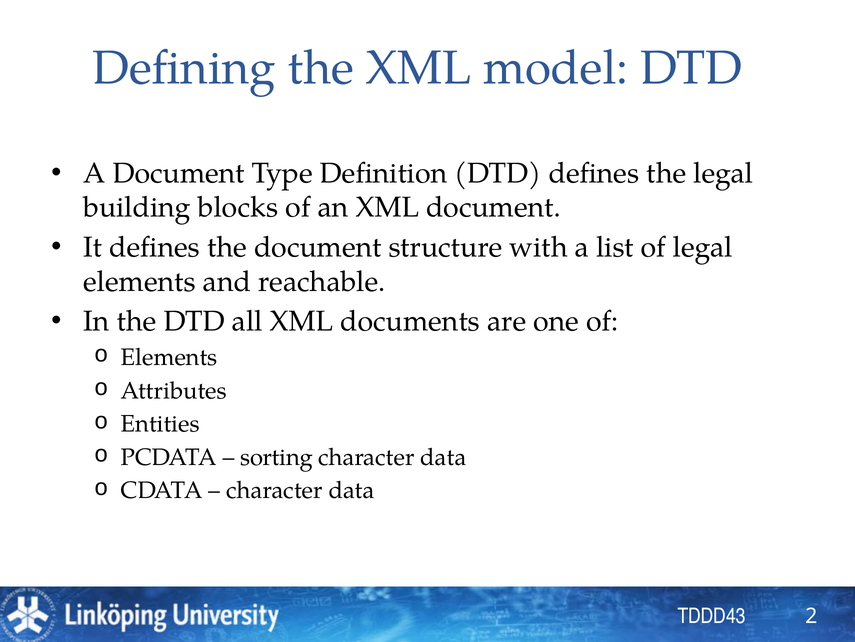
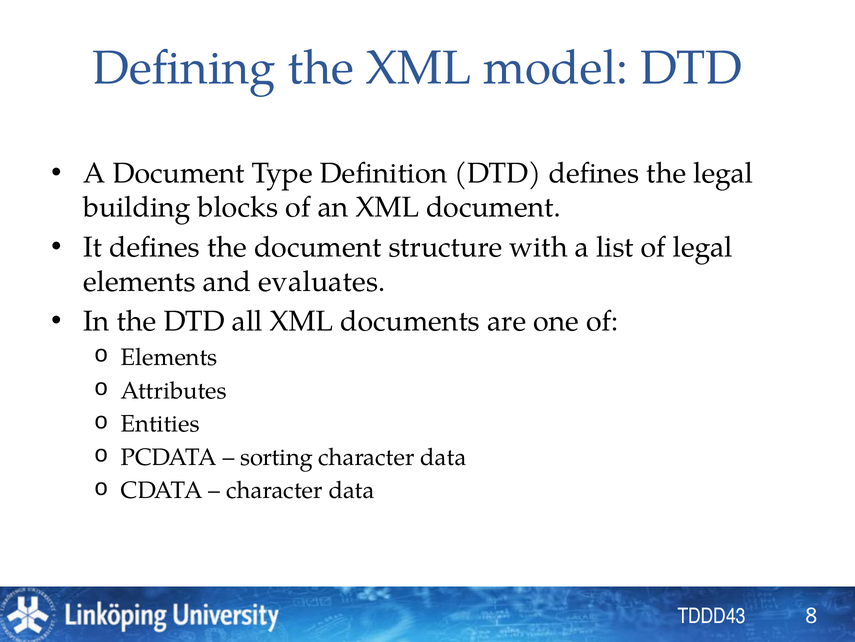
reachable: reachable -> evaluates
2: 2 -> 8
